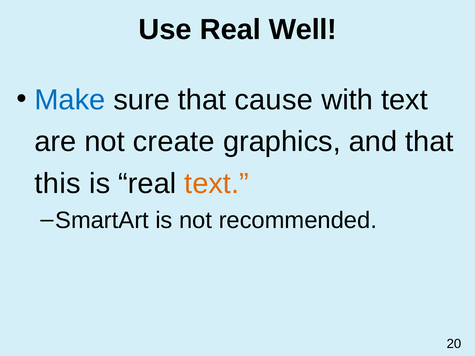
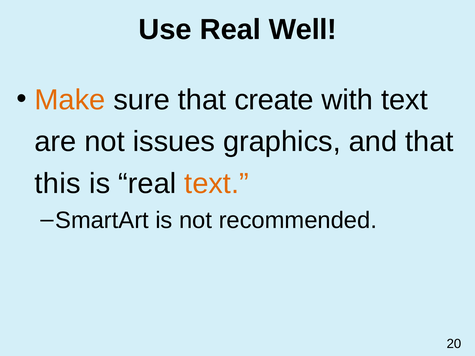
Make colour: blue -> orange
cause: cause -> create
create: create -> issues
